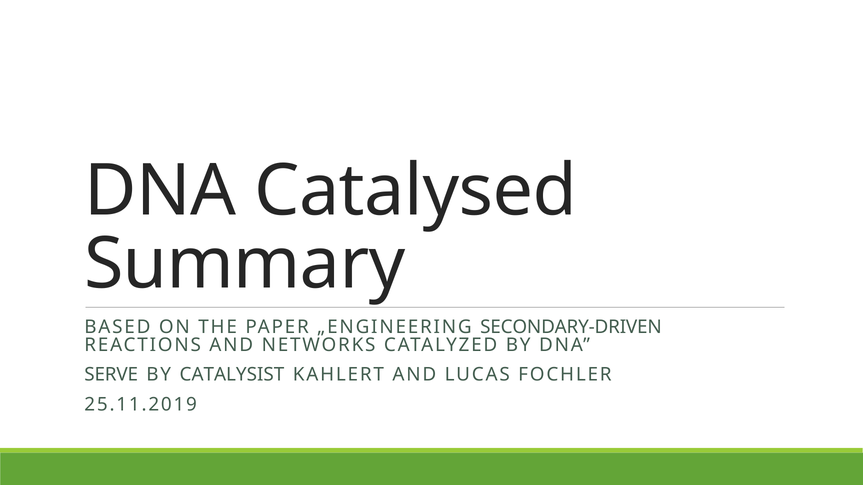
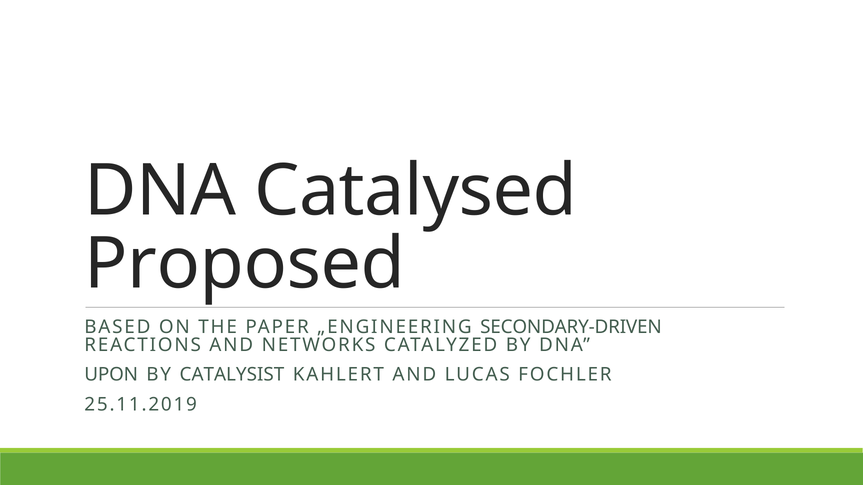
Summary: Summary -> Proposed
SERVE: SERVE -> UPON
